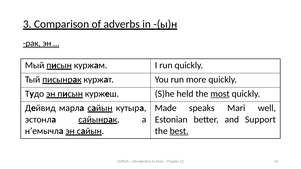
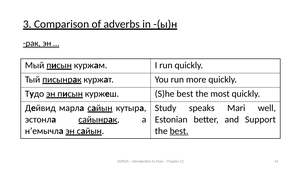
S)he held: held -> best
most underline: present -> none
Made: Made -> Study
